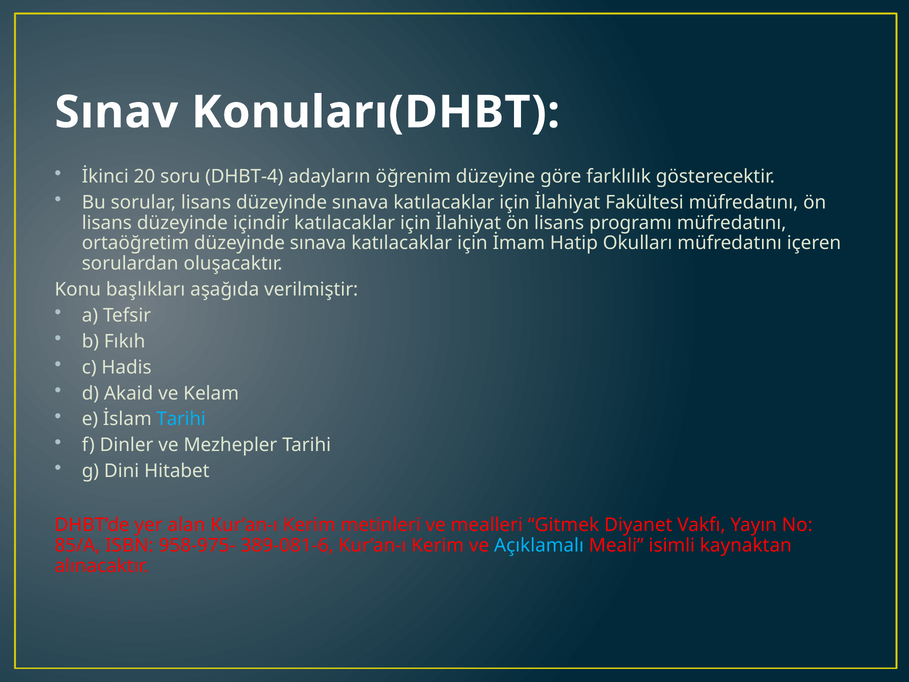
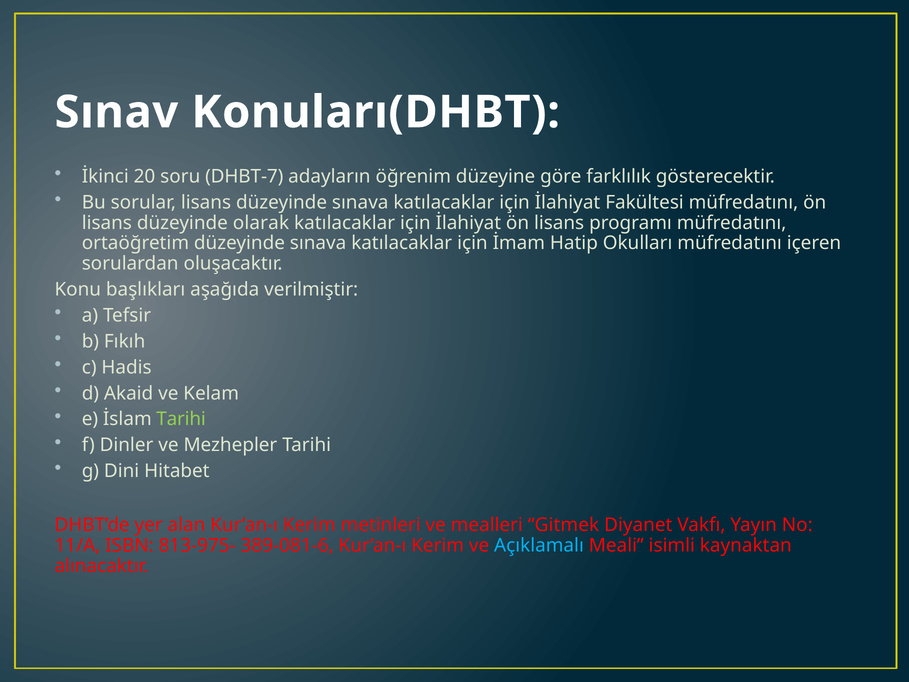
DHBT-4: DHBT-4 -> DHBT-7
içindir: içindir -> olarak
Tarihi at (181, 419) colour: light blue -> light green
85/A: 85/A -> 11/A
958-975-: 958-975- -> 813-975-
